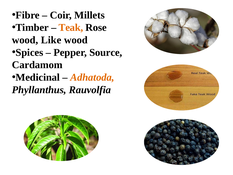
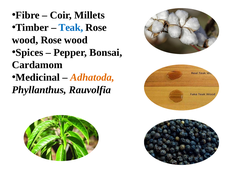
Teak colour: orange -> blue
wood Like: Like -> Rose
Source: Source -> Bonsai
